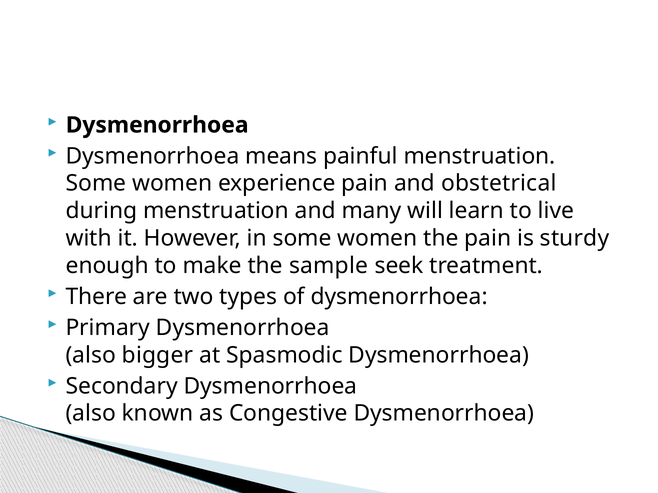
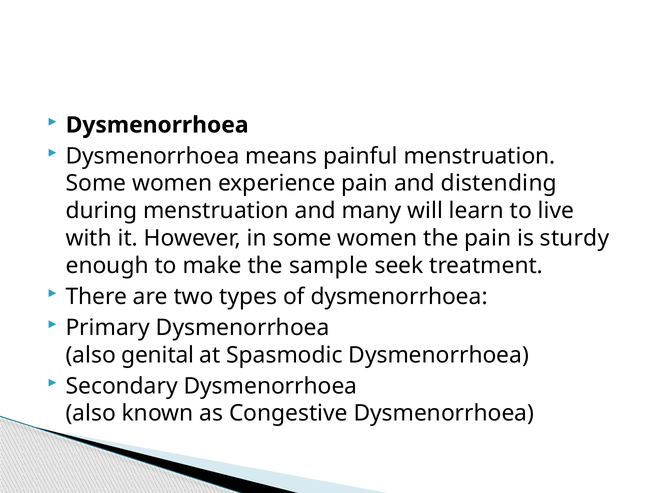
obstetrical: obstetrical -> distending
bigger: bigger -> genital
